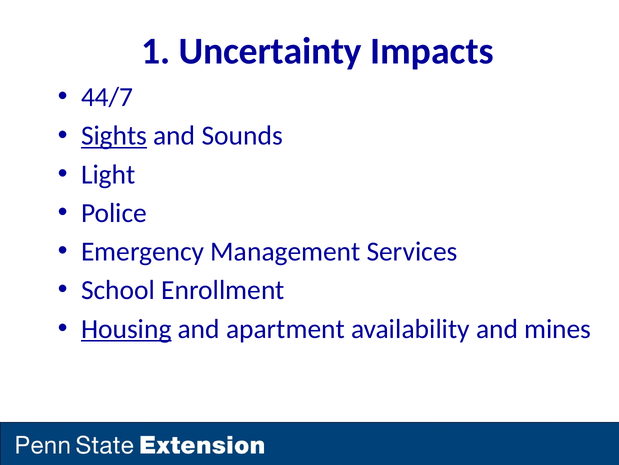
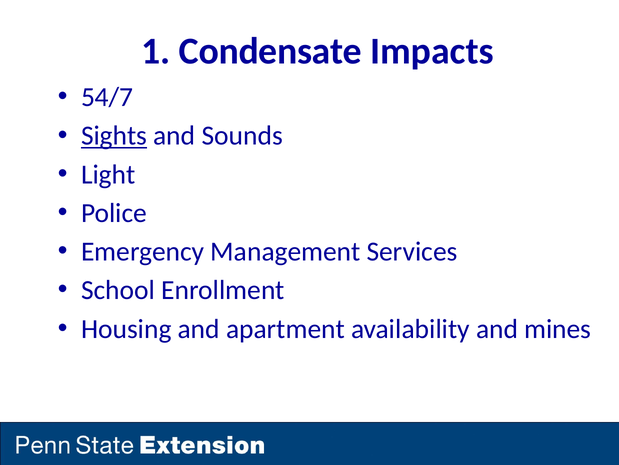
Uncertainty: Uncertainty -> Condensate
44/7: 44/7 -> 54/7
Housing underline: present -> none
